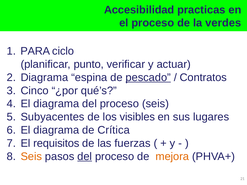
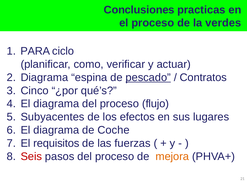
Accesibilidad: Accesibilidad -> Conclusiones
punto: punto -> como
proceso seis: seis -> flujo
visibles: visibles -> efectos
Crítica: Crítica -> Coche
Seis at (31, 157) colour: orange -> red
del at (85, 157) underline: present -> none
